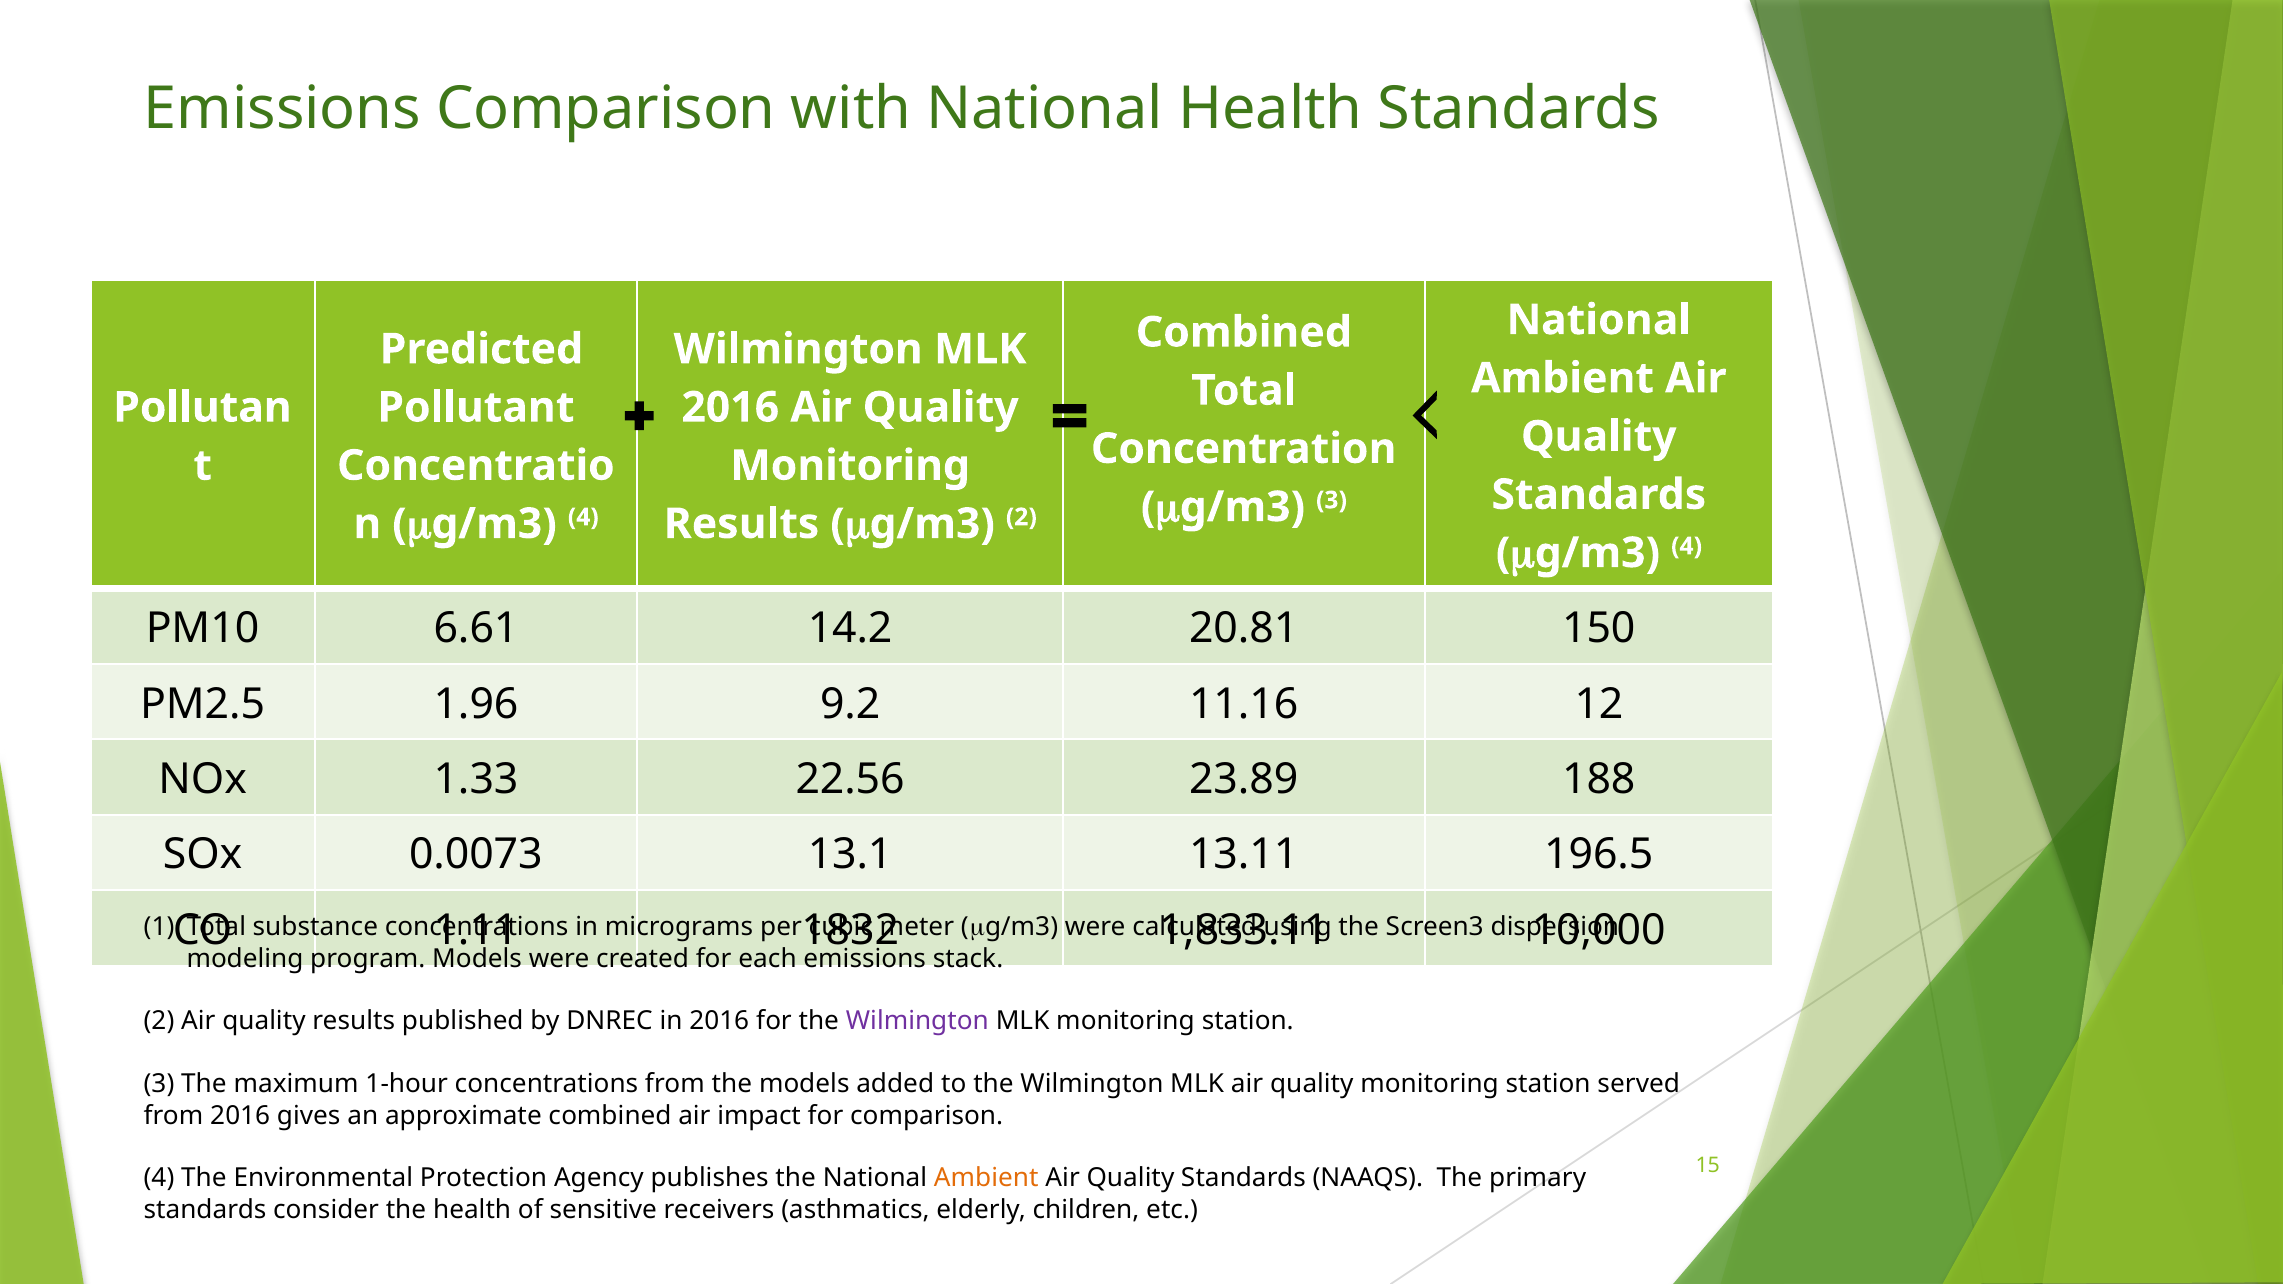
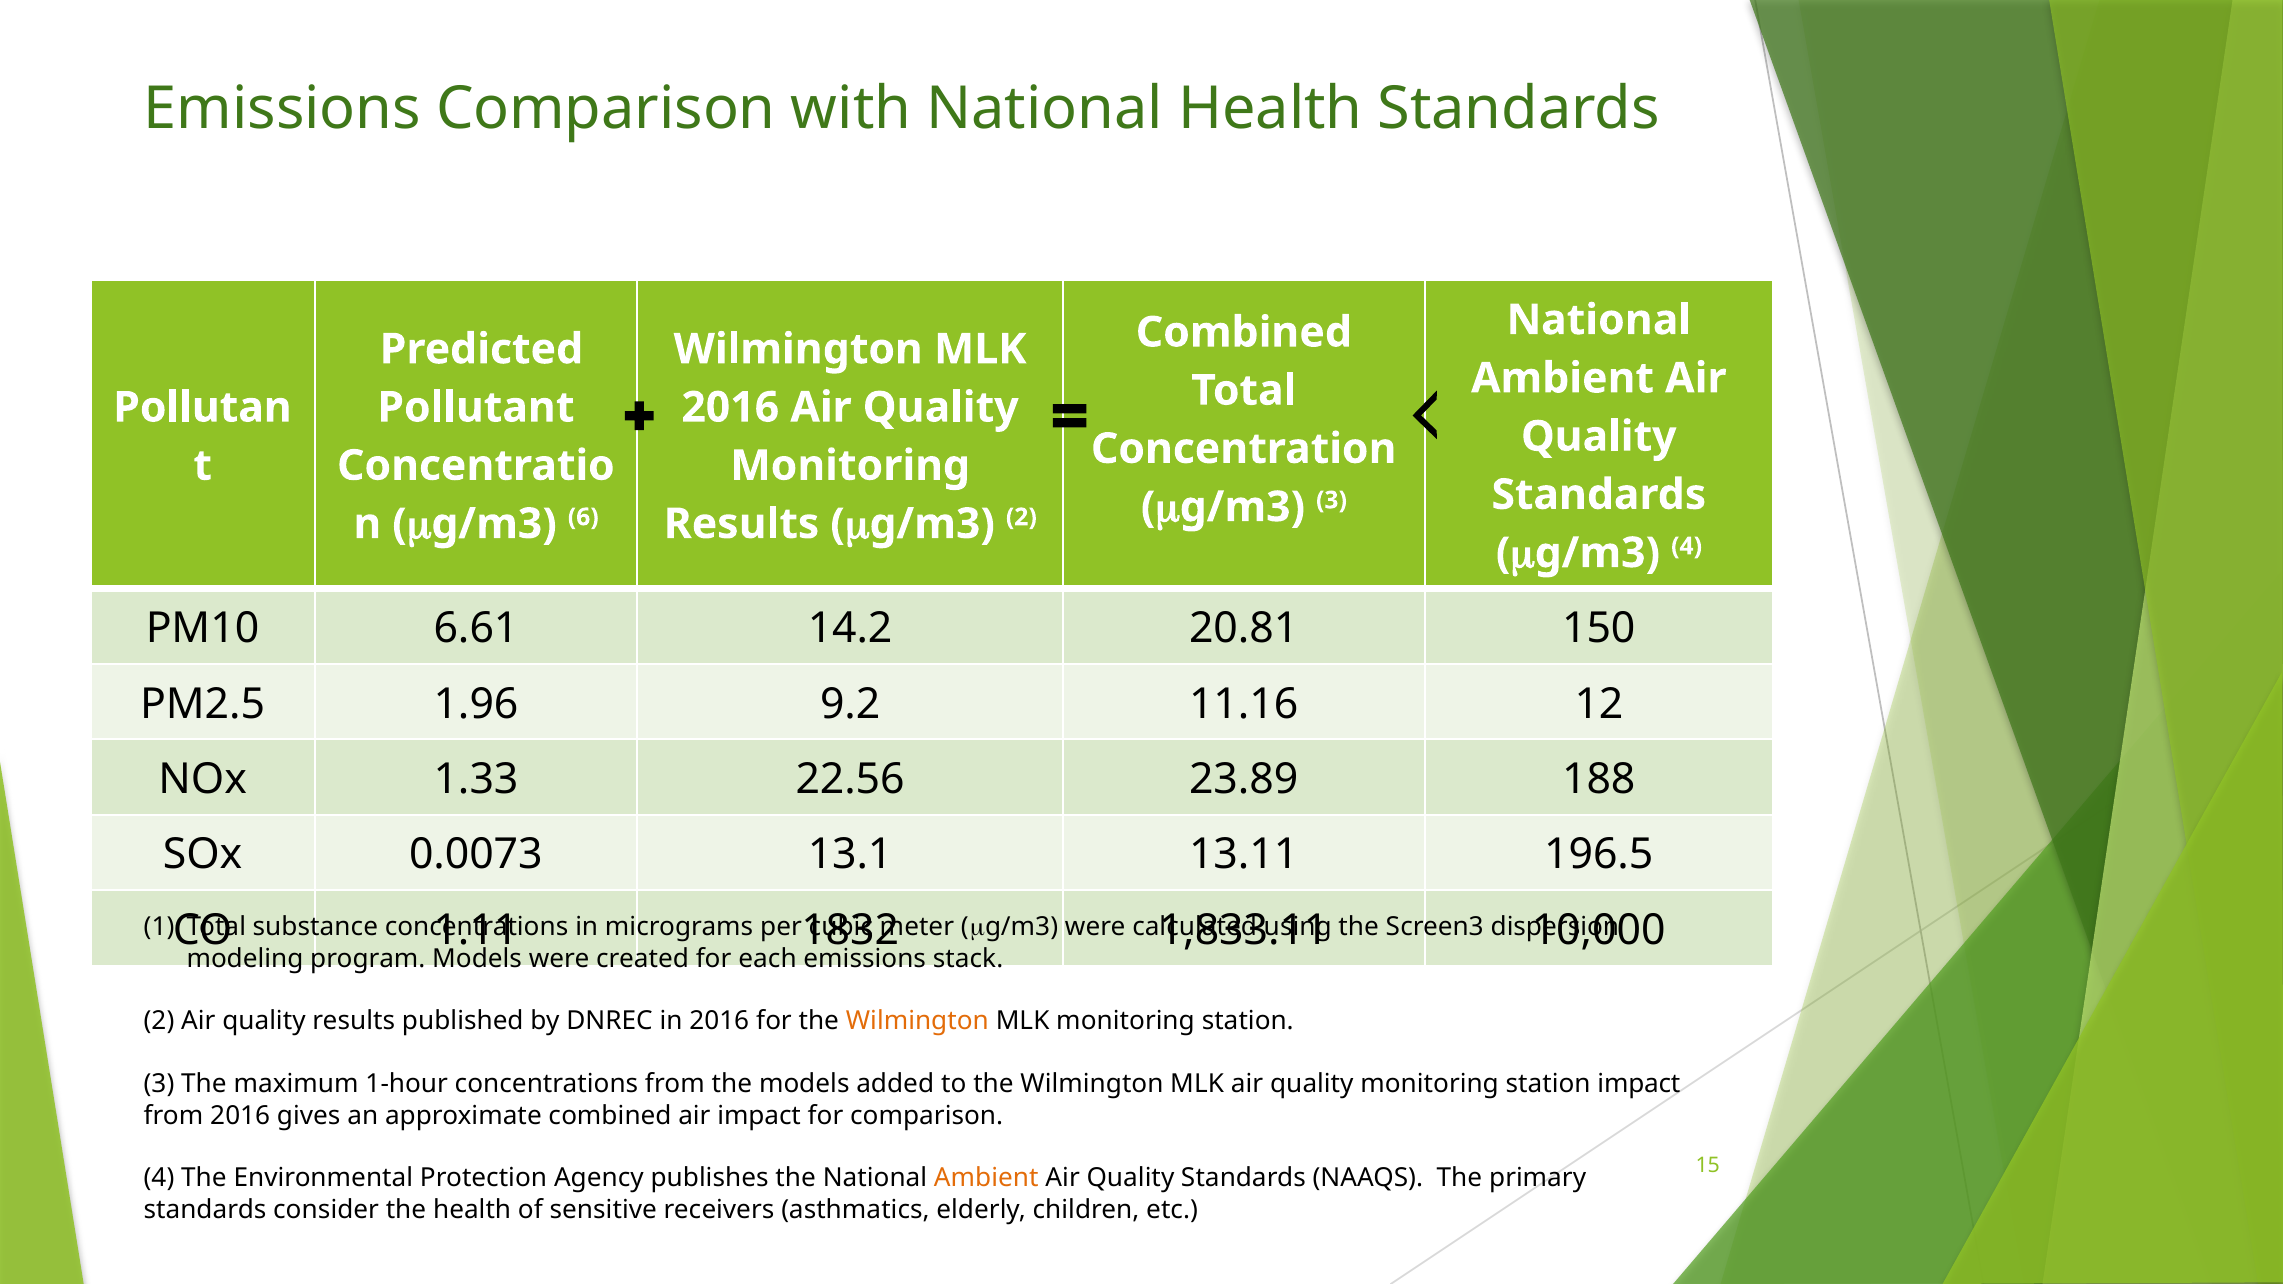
4 at (583, 517): 4 -> 6
Wilmington at (917, 1021) colour: purple -> orange
station served: served -> impact
